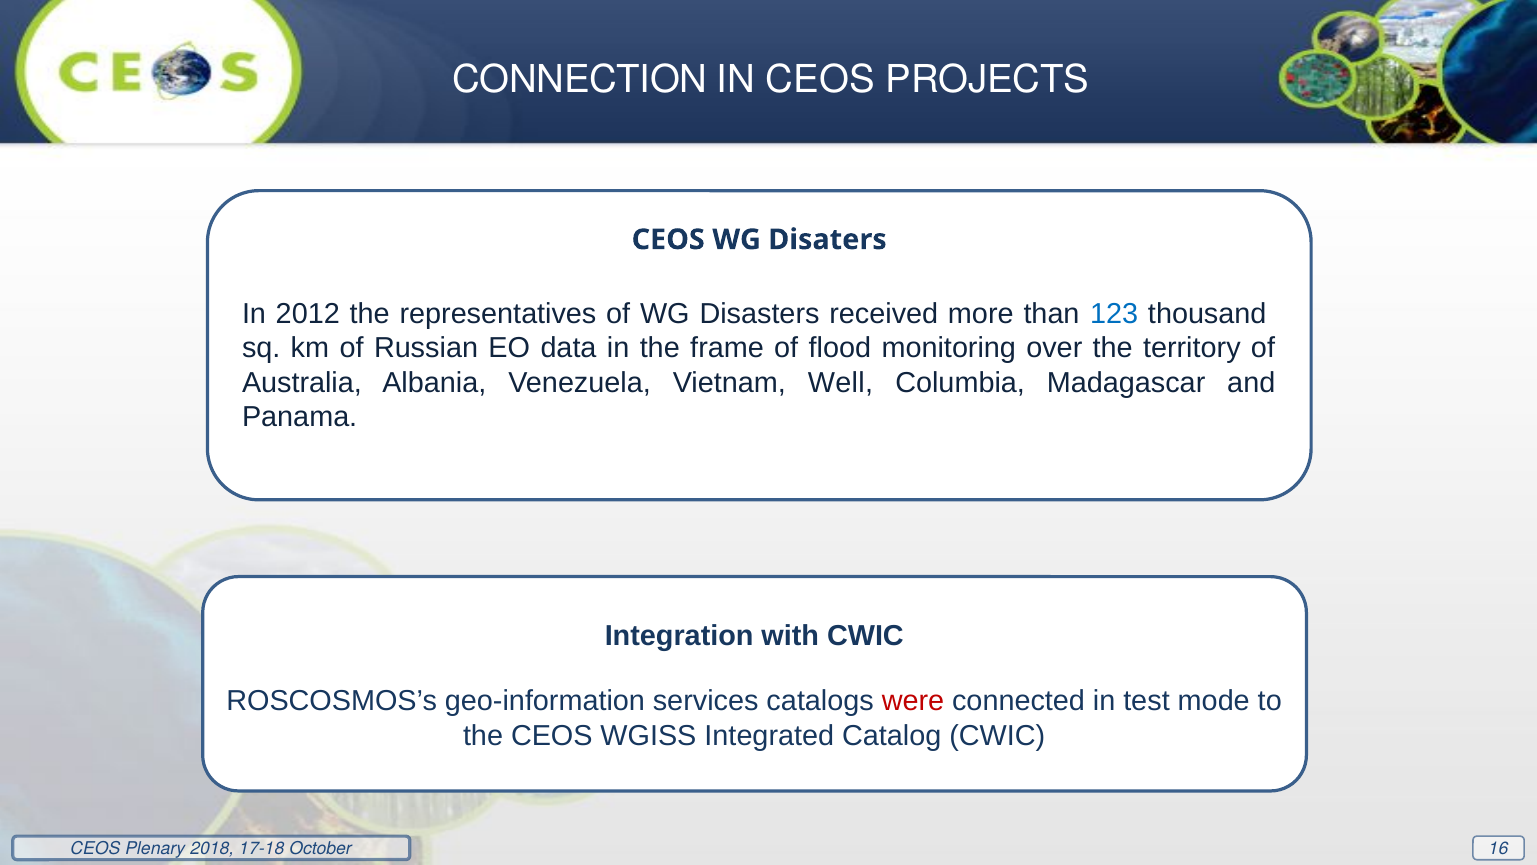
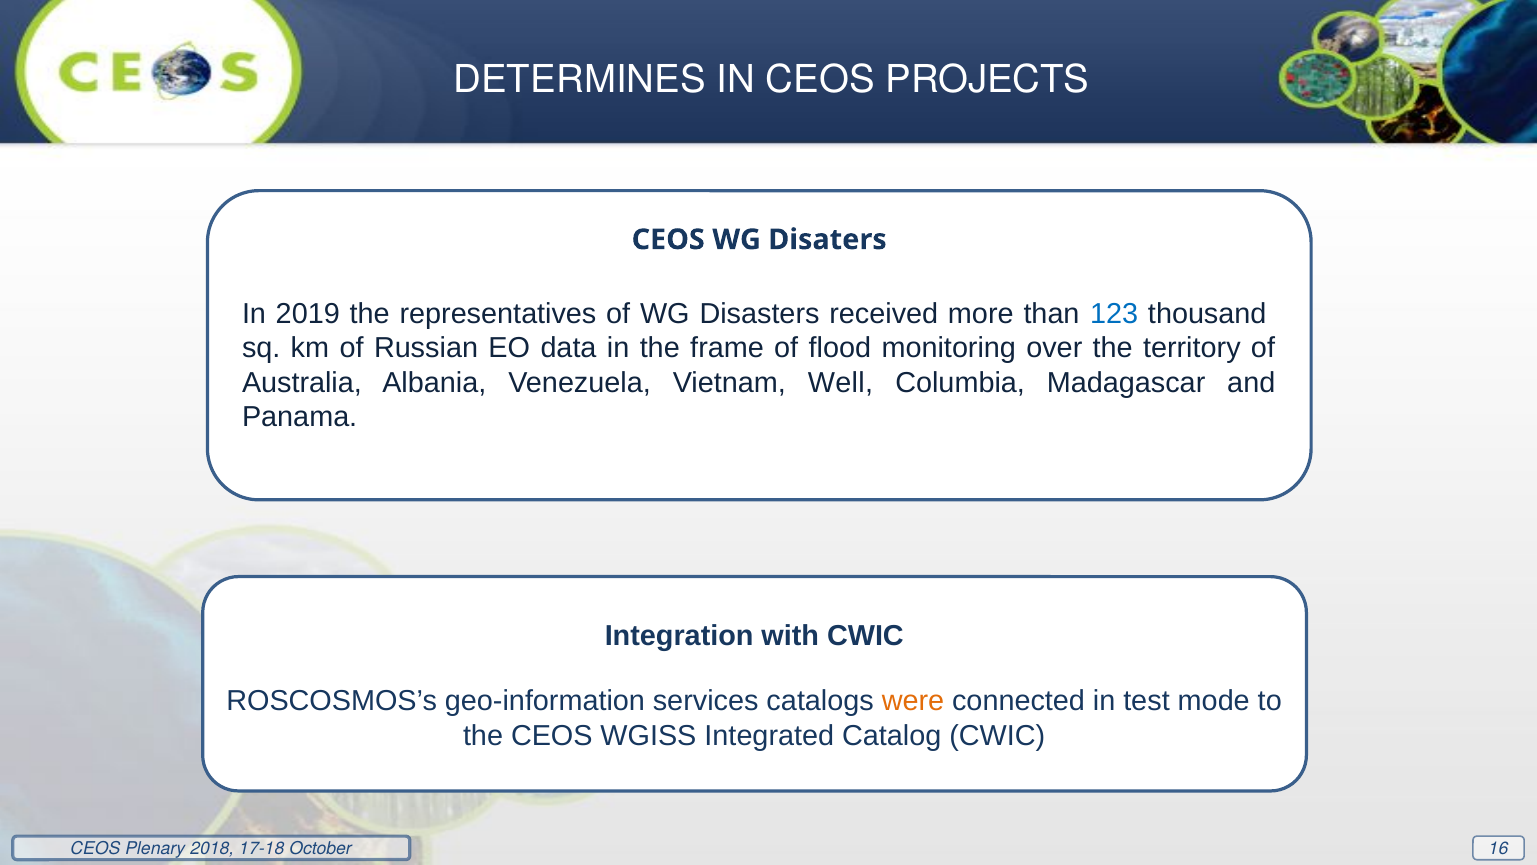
CONNECTION: CONNECTION -> DETERMINES
2012: 2012 -> 2019
were colour: red -> orange
